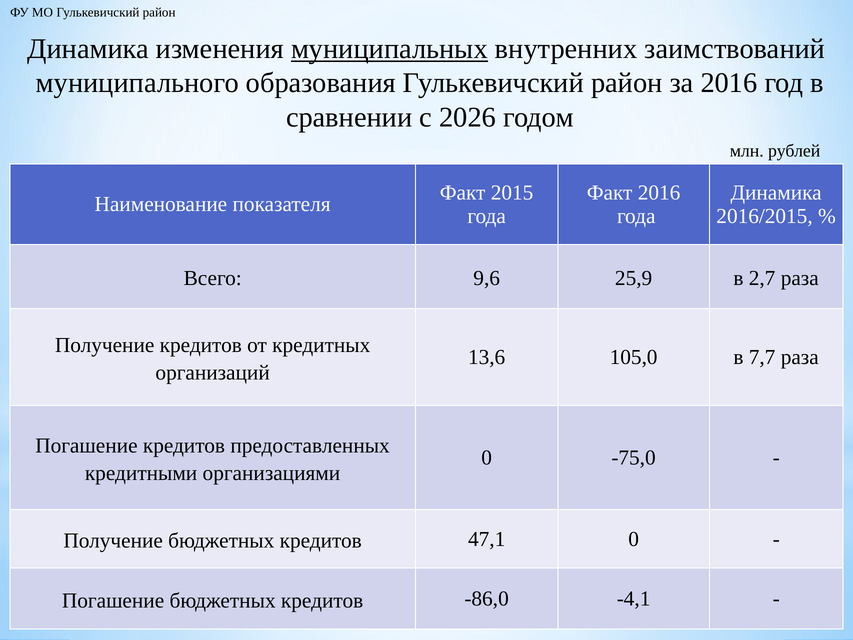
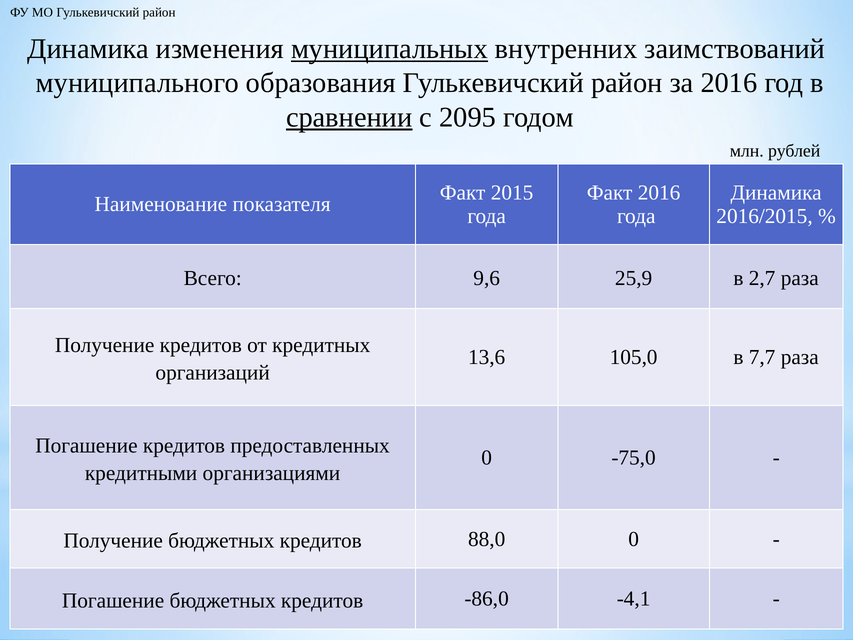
сравнении underline: none -> present
2026: 2026 -> 2095
47,1: 47,1 -> 88,0
